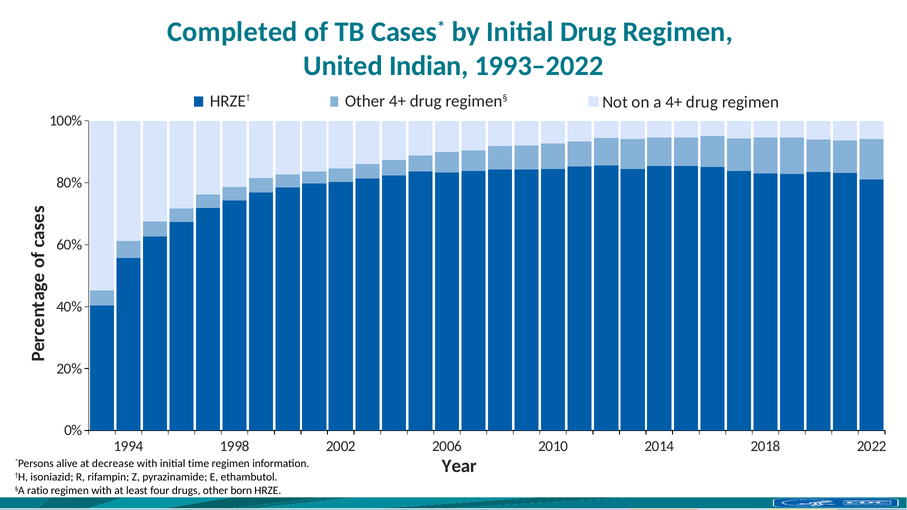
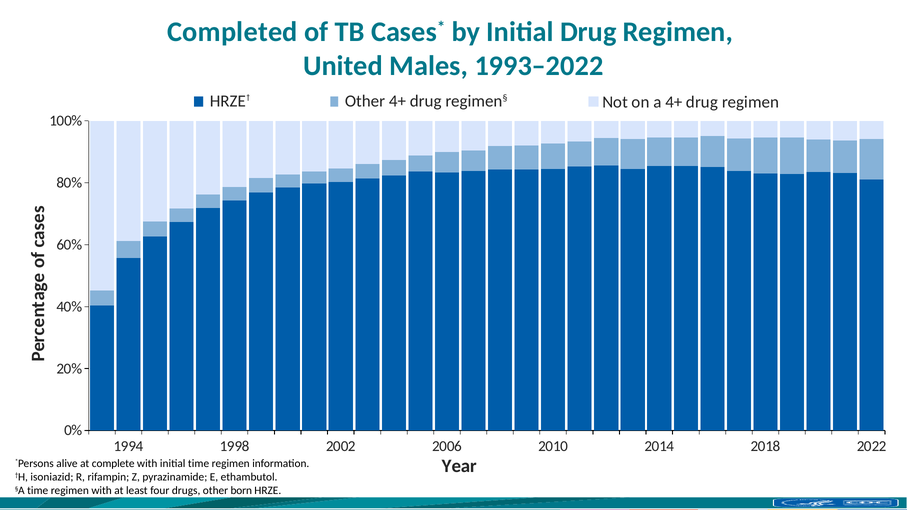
Indian: Indian -> Males
decrease: decrease -> complete
§A ratio: ratio -> time
